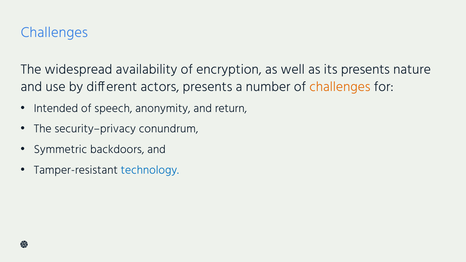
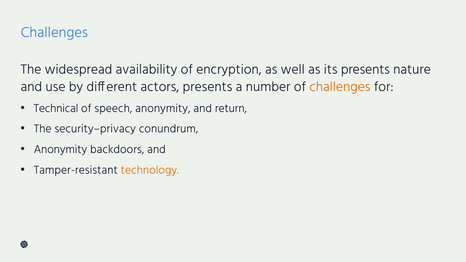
Intended: Intended -> Technical
Symmetric at (60, 149): Symmetric -> Anonymity
technology colour: blue -> orange
